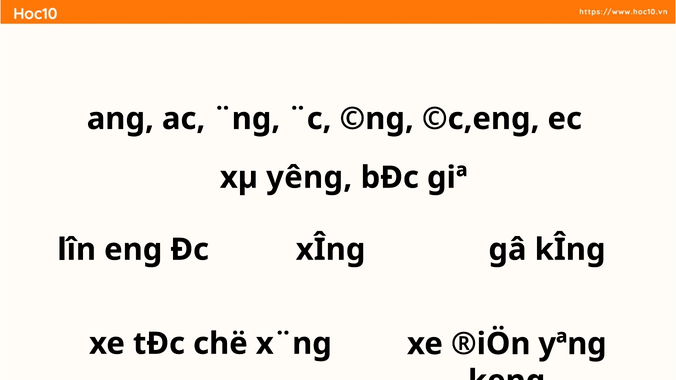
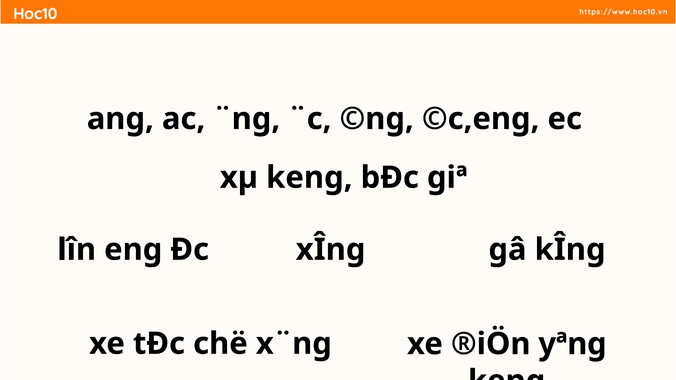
xµ yêng: yêng -> keng
